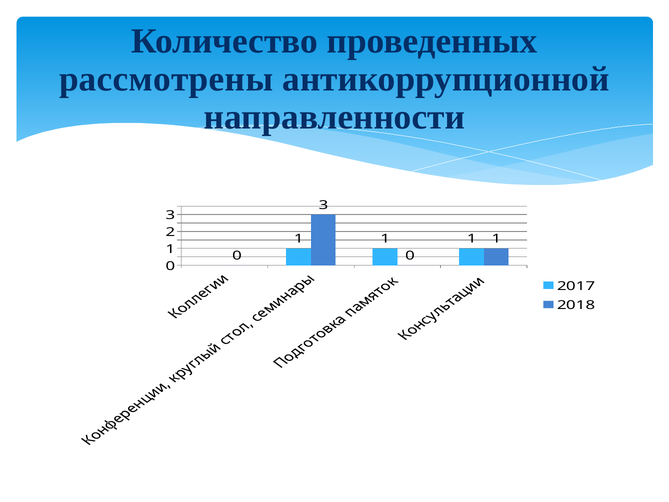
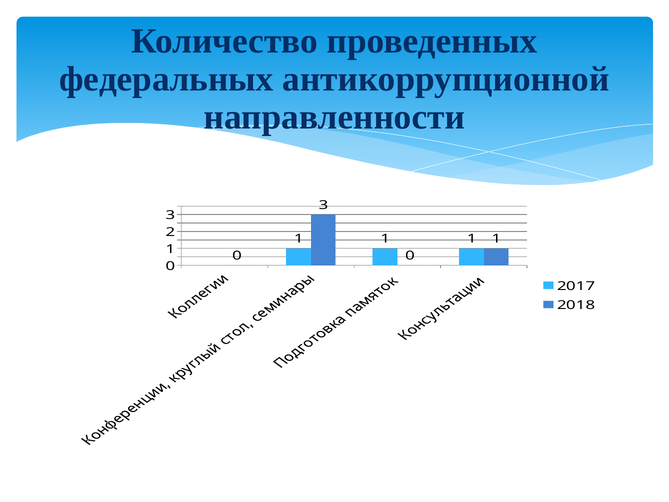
рассмотрены: рассмотрены -> федеральных
